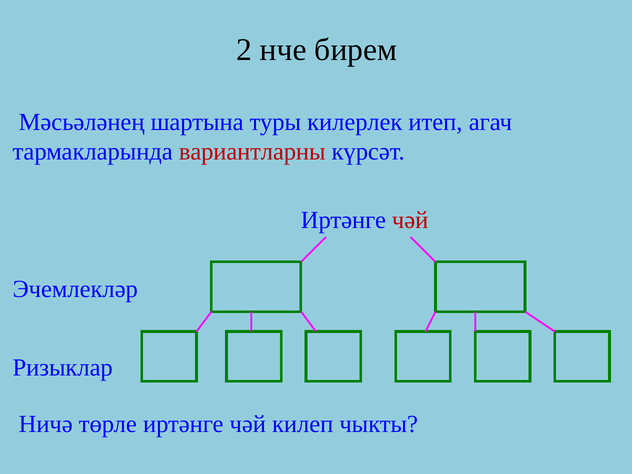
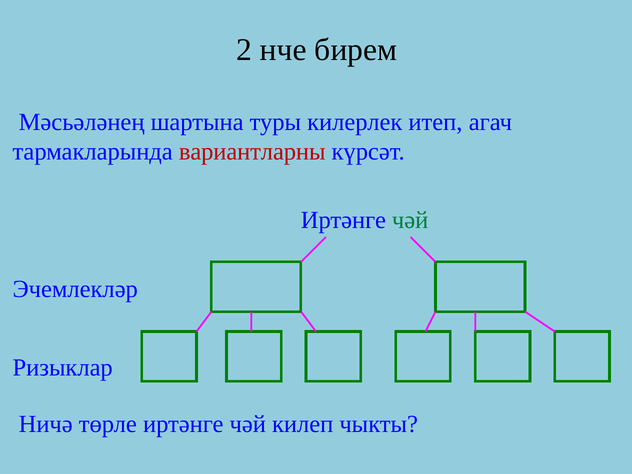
чәй at (410, 220) colour: red -> green
